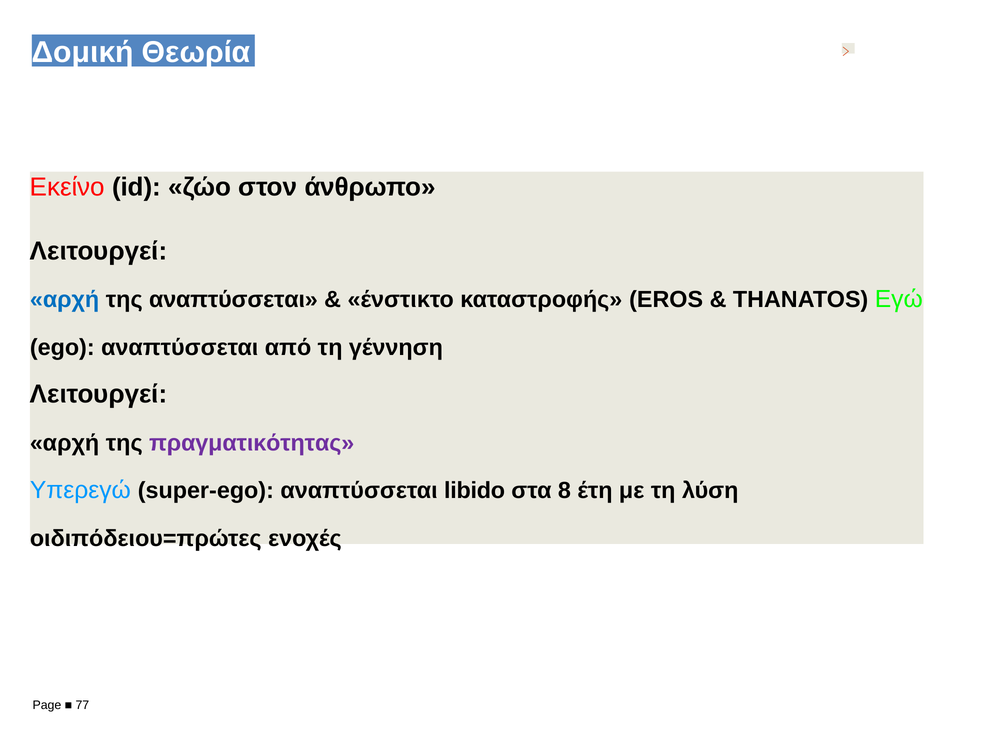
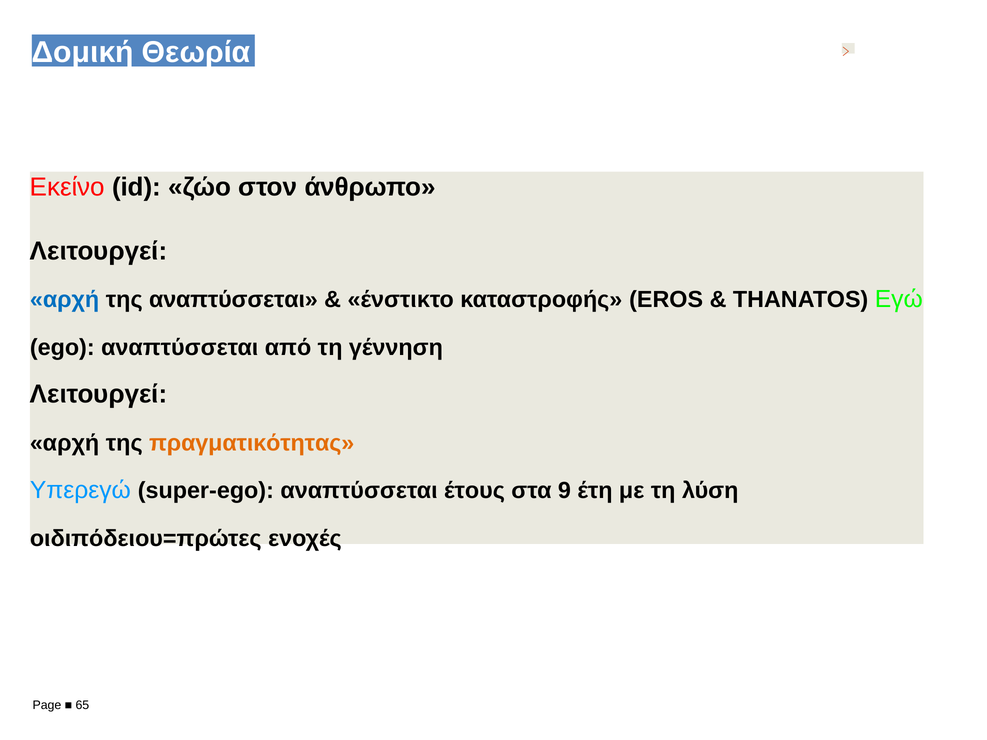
πραγματικότητας colour: purple -> orange
libido: libido -> έτους
8: 8 -> 9
77: 77 -> 65
